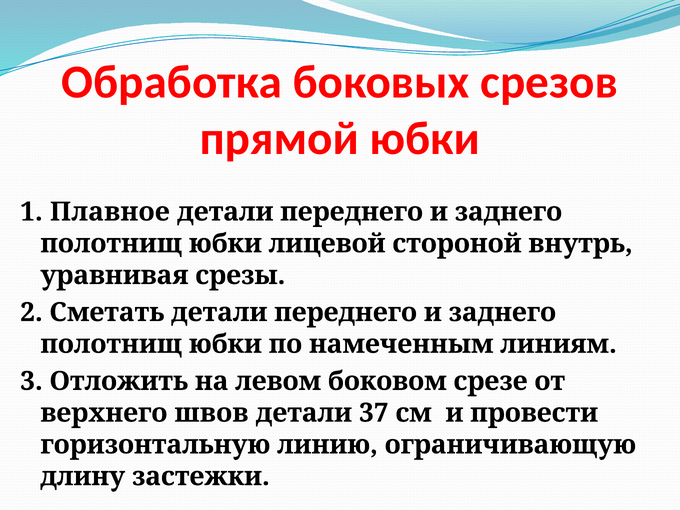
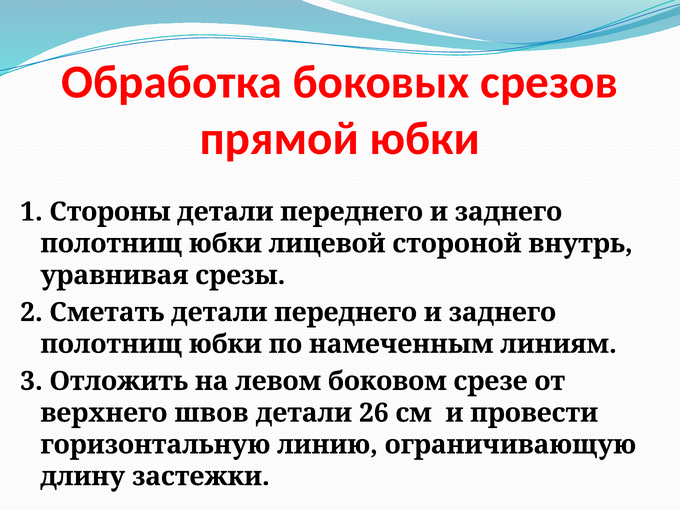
Плавное: Плавное -> Стороны
37: 37 -> 26
